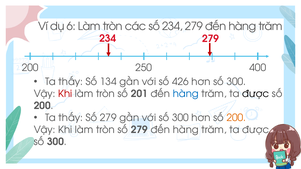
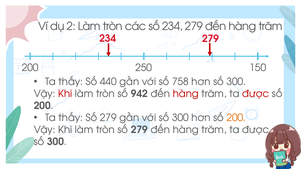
6: 6 -> 2
400: 400 -> 150
134: 134 -> 440
426: 426 -> 758
201: 201 -> 942
hàng at (186, 94) colour: blue -> red
được at (256, 94) colour: black -> red
